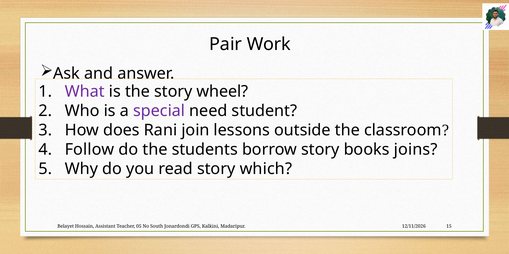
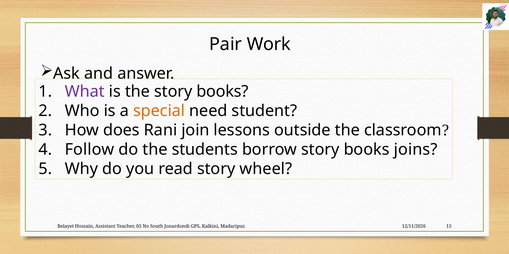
the story wheel: wheel -> books
special colour: purple -> orange
which: which -> wheel
